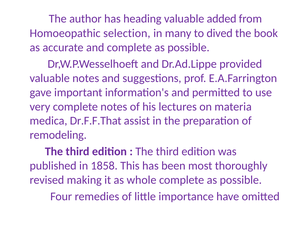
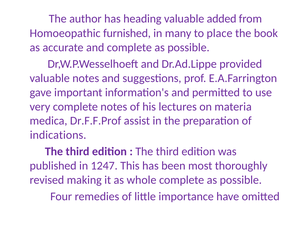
selection: selection -> furnished
dived: dived -> place
Dr.F.F.That: Dr.F.F.That -> Dr.F.F.Prof
remodeling: remodeling -> indications
1858: 1858 -> 1247
